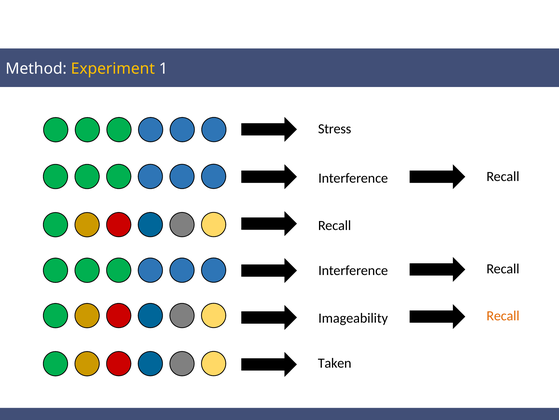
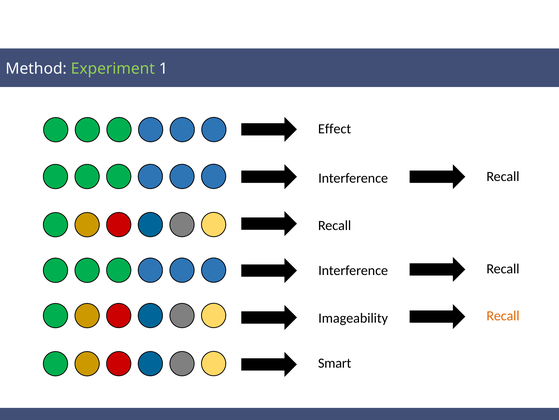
Experiment colour: yellow -> light green
Stress: Stress -> Effect
Taken: Taken -> Smart
